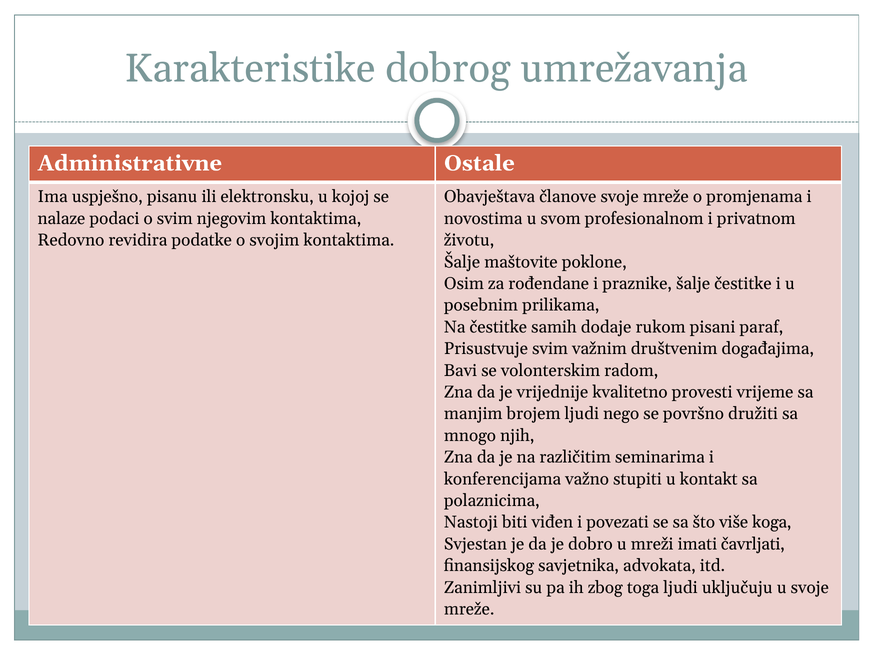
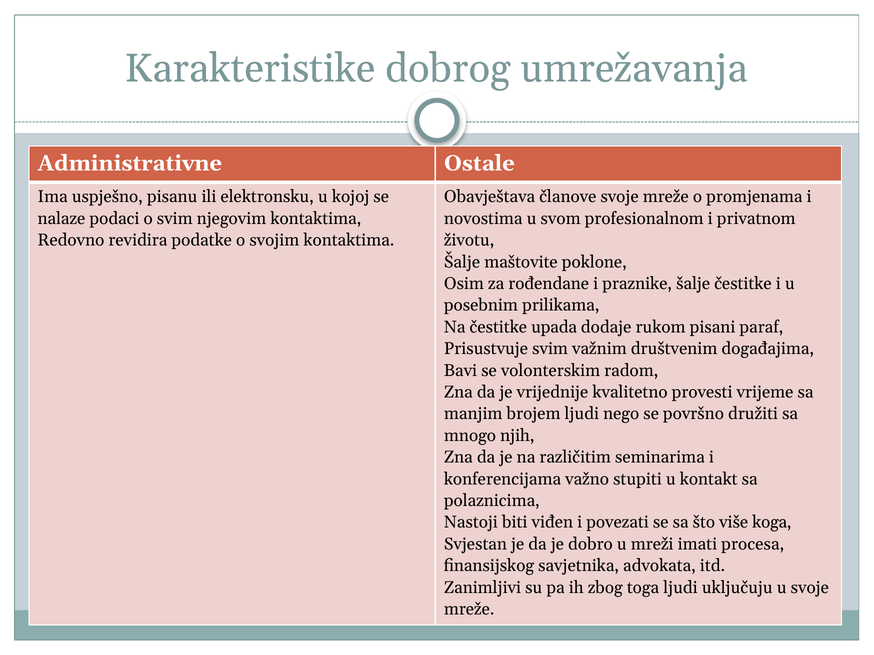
samih: samih -> upada
čavrljati: čavrljati -> procesa
